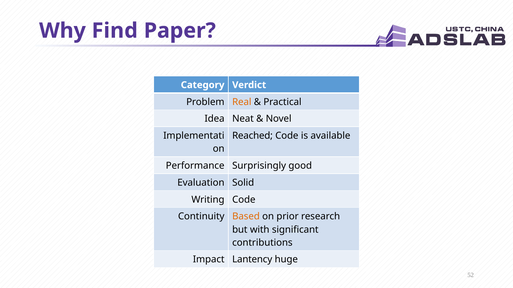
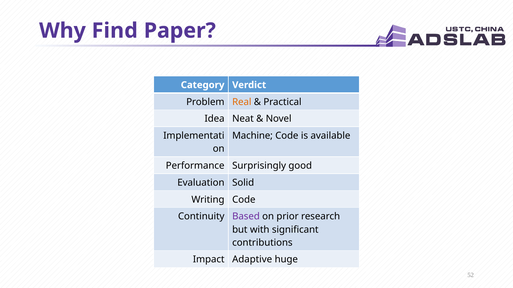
Reached: Reached -> Machine
Based colour: orange -> purple
Lantency: Lantency -> Adaptive
